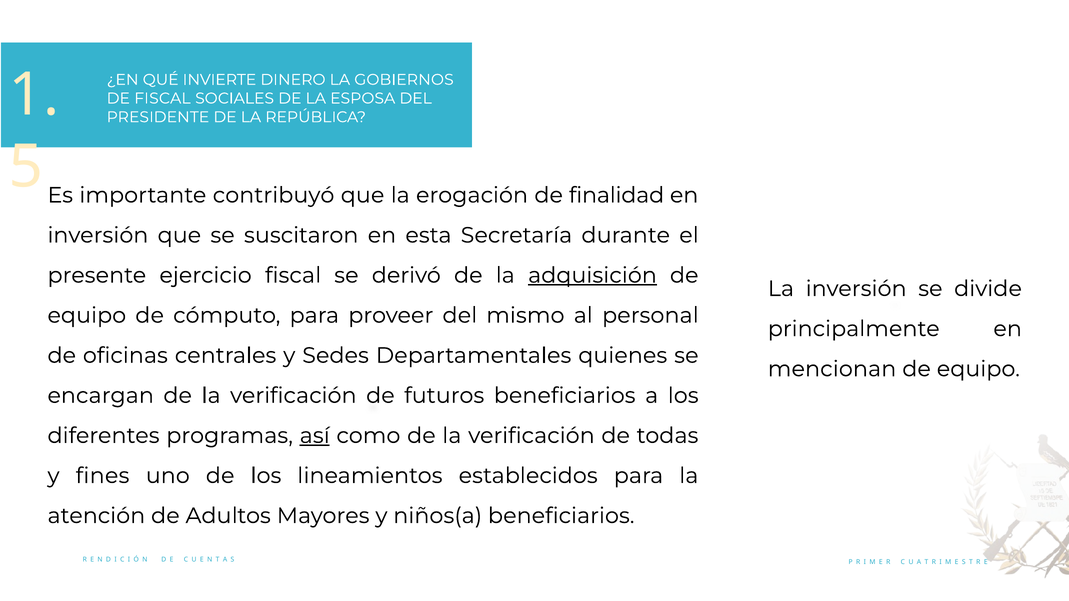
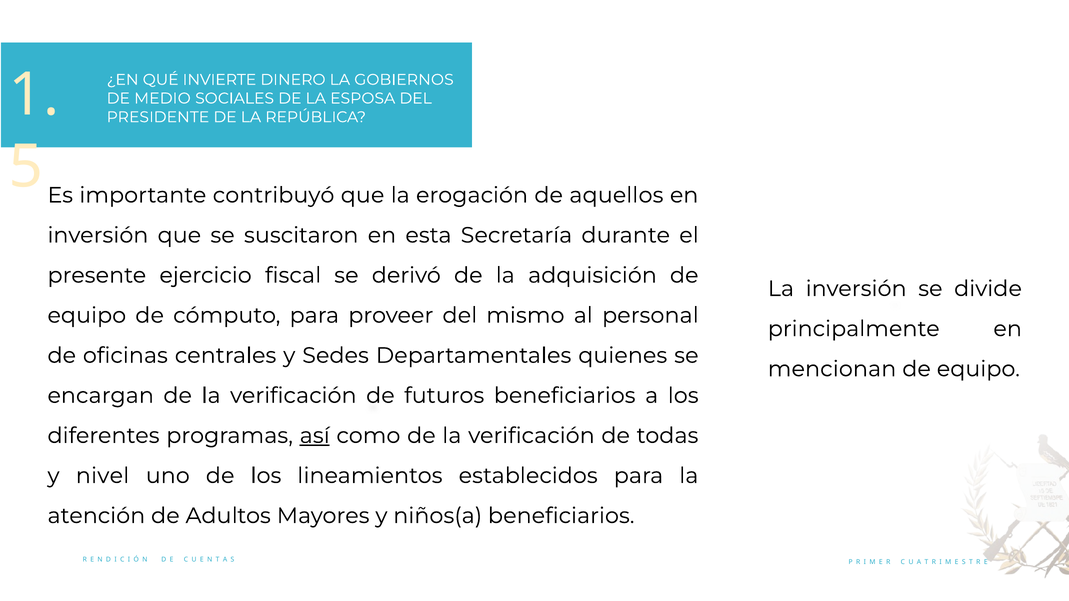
DE FISCAL: FISCAL -> MEDIO
finalidad: finalidad -> aquellos
adquisición underline: present -> none
fines: fines -> nivel
